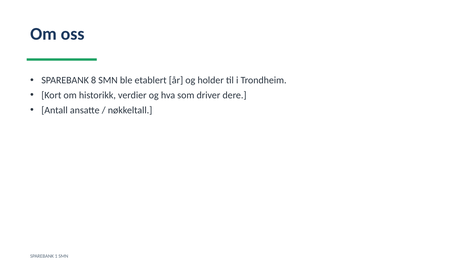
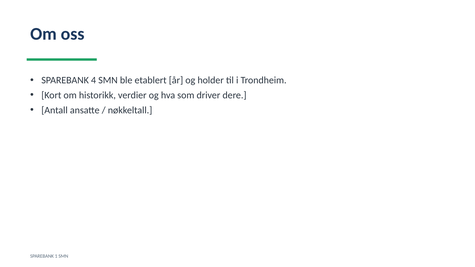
8: 8 -> 4
